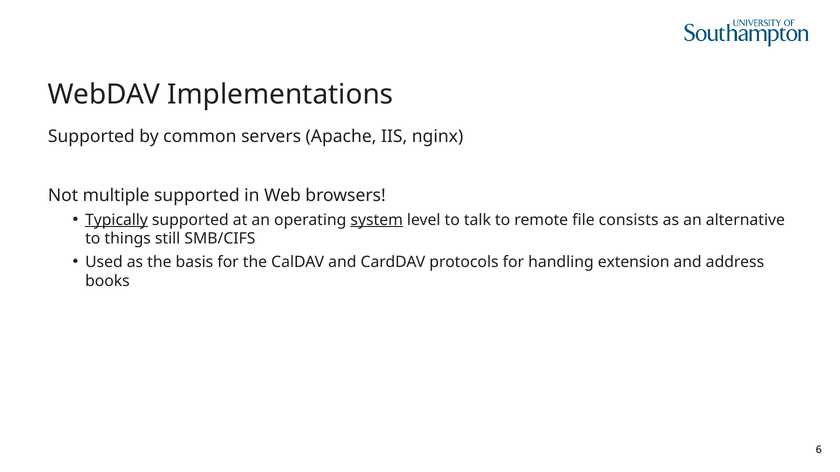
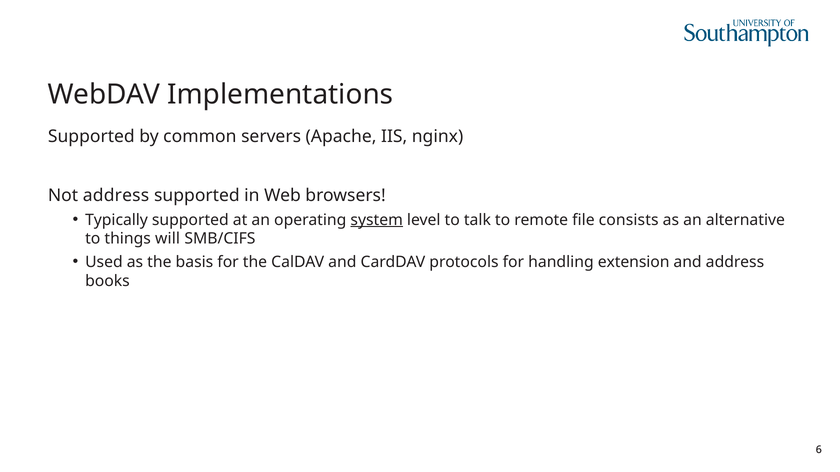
Not multiple: multiple -> address
Typically underline: present -> none
still: still -> will
